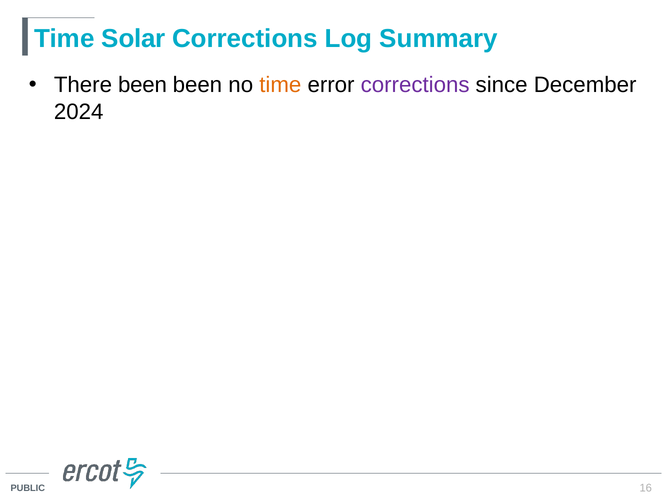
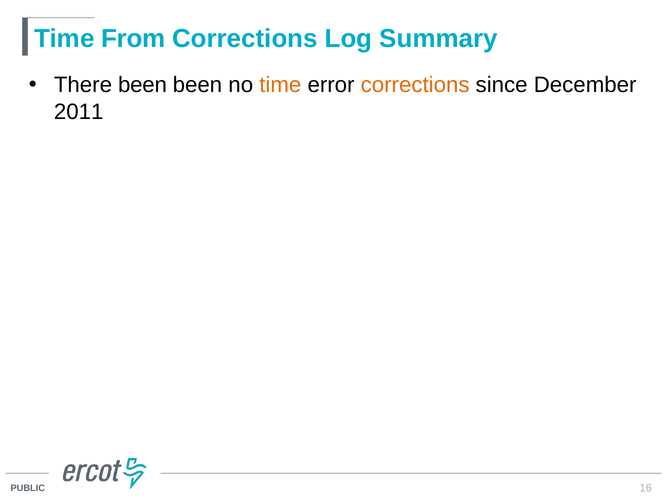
Solar: Solar -> From
corrections at (415, 85) colour: purple -> orange
2024: 2024 -> 2011
